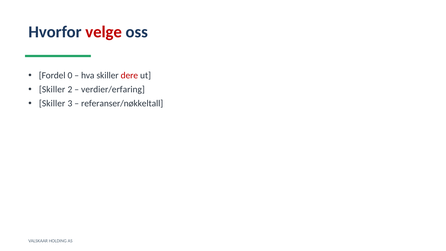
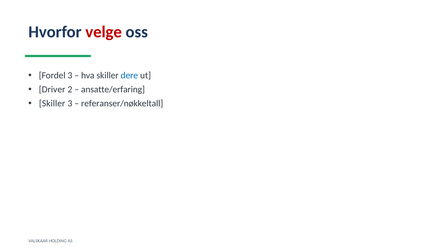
Fordel 0: 0 -> 3
dere colour: red -> blue
Skiller at (52, 89): Skiller -> Driver
verdier/erfaring: verdier/erfaring -> ansatte/erfaring
